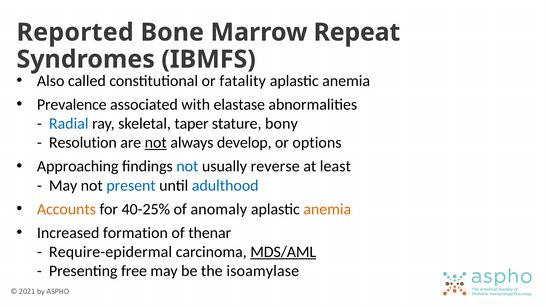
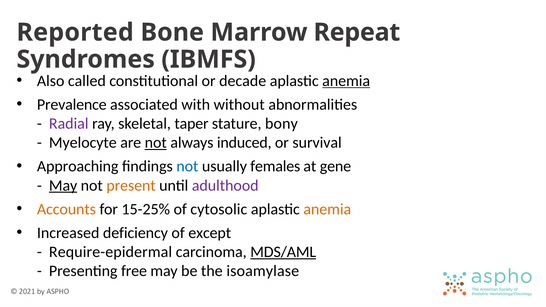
fatality: fatality -> decade
anemia at (346, 81) underline: none -> present
elastase: elastase -> without
Radial colour: blue -> purple
Resolution: Resolution -> Myelocyte
develop: develop -> induced
options: options -> survival
reverse: reverse -> females
least: least -> gene
May at (63, 186) underline: none -> present
present colour: blue -> orange
adulthood colour: blue -> purple
40-25%: 40-25% -> 15-25%
anomaly: anomaly -> cytosolic
formation: formation -> deficiency
thenar: thenar -> except
